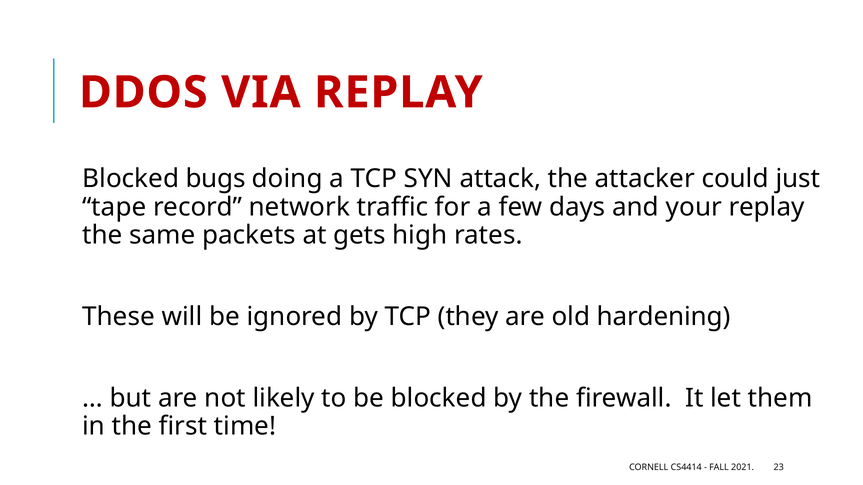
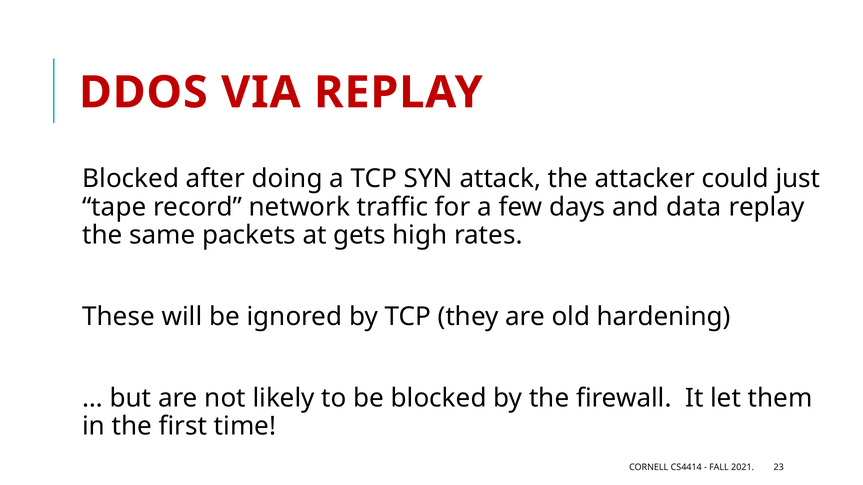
bugs: bugs -> after
your: your -> data
